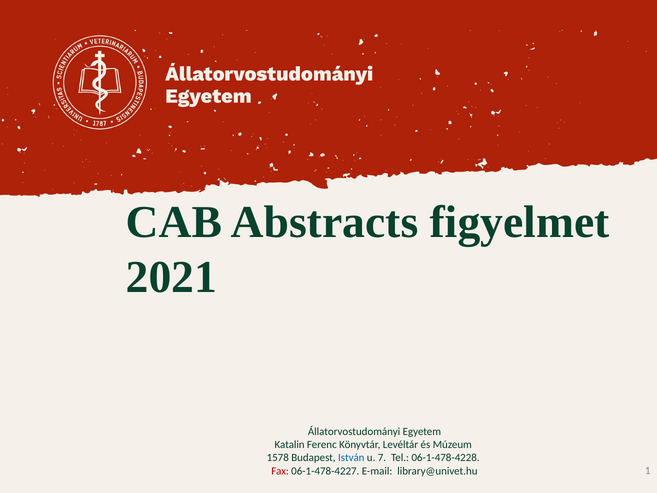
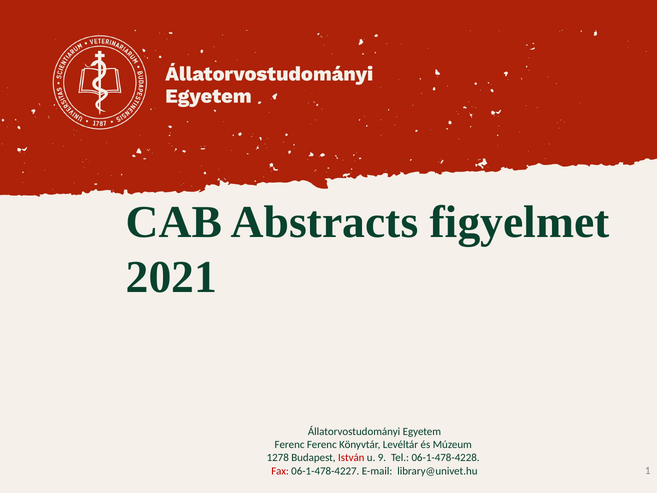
Katalin at (290, 444): Katalin -> Ferenc
1578: 1578 -> 1278
István colour: blue -> red
7: 7 -> 9
